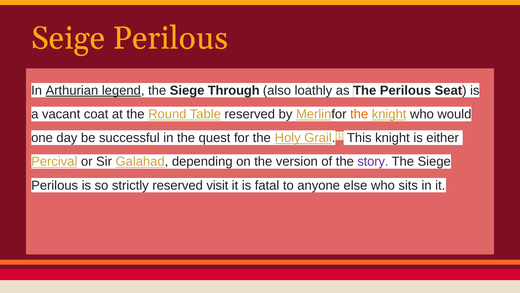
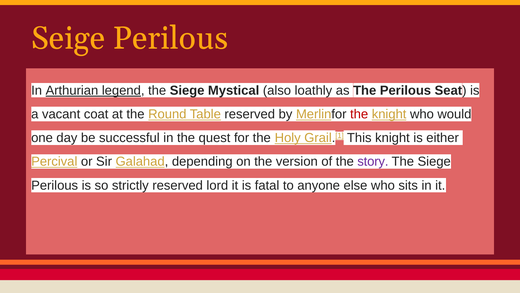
Through: Through -> Mystical
the at (359, 114) colour: orange -> red
visit: visit -> lord
